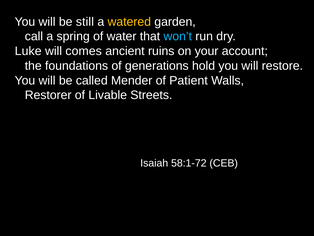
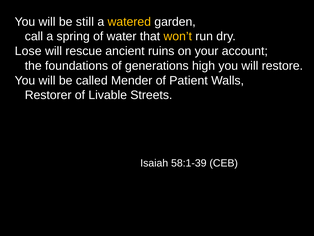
won’t colour: light blue -> yellow
Luke: Luke -> Lose
comes: comes -> rescue
hold: hold -> high
58:1-72: 58:1-72 -> 58:1-39
